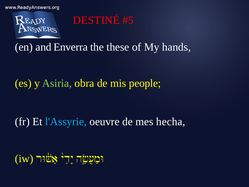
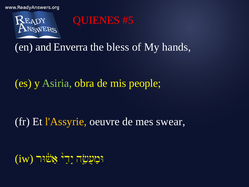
DESTINÉ: DESTINÉ -> QUIENES
these: these -> bless
l'Assyrie colour: light blue -> yellow
hecha: hecha -> swear
